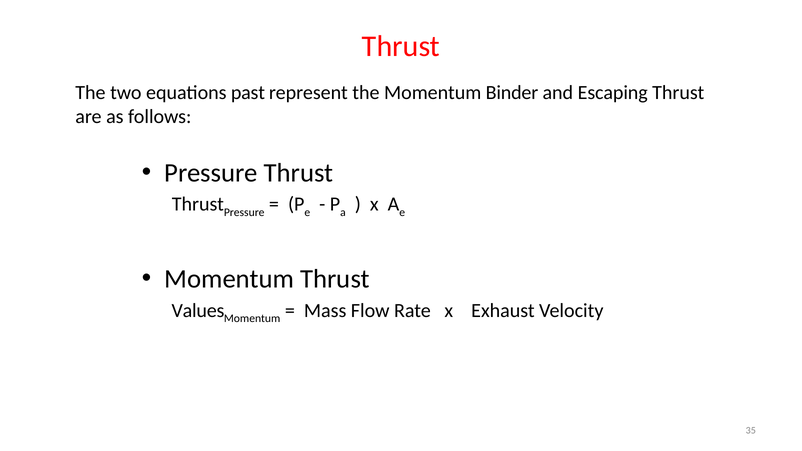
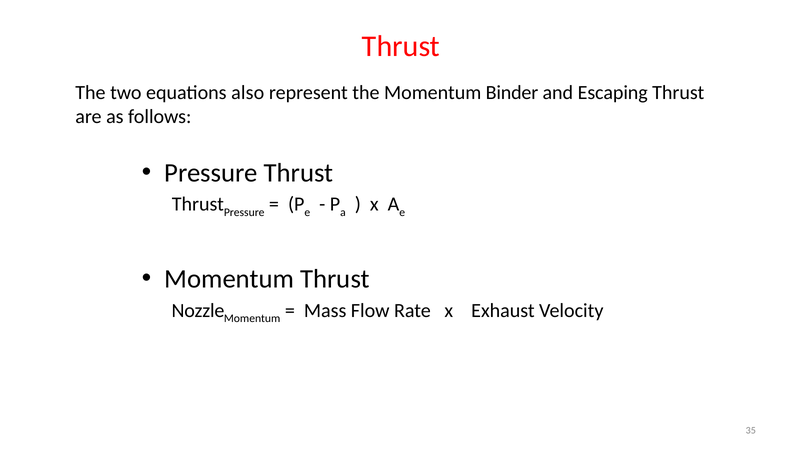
past: past -> also
Values: Values -> Nozzle
